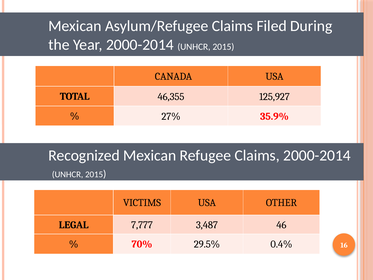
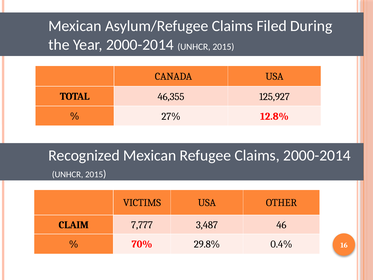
35.9%: 35.9% -> 12.8%
LEGAL: LEGAL -> CLAIM
29.5%: 29.5% -> 29.8%
